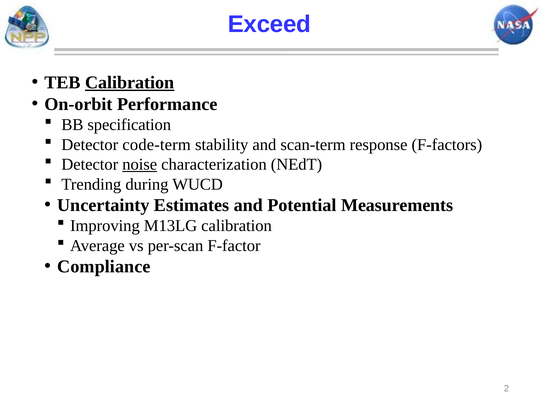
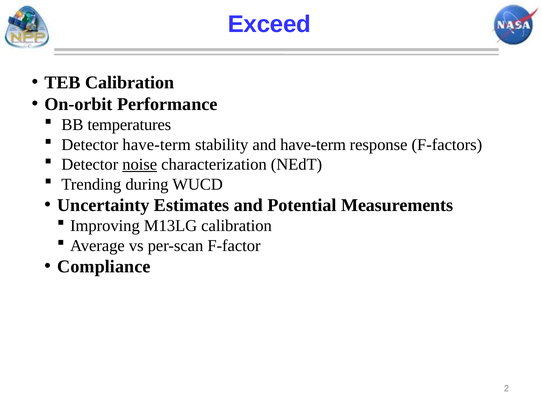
Calibration at (130, 83) underline: present -> none
specification: specification -> temperatures
Detector code-term: code-term -> have-term
and scan-term: scan-term -> have-term
